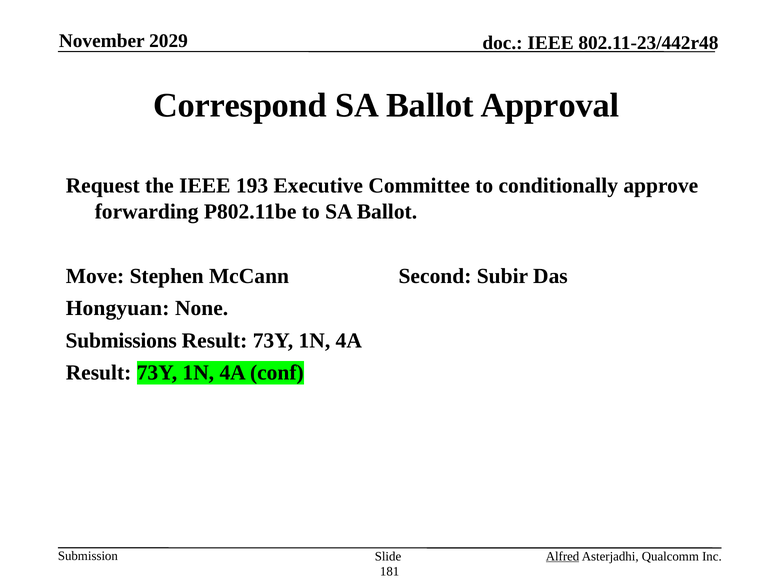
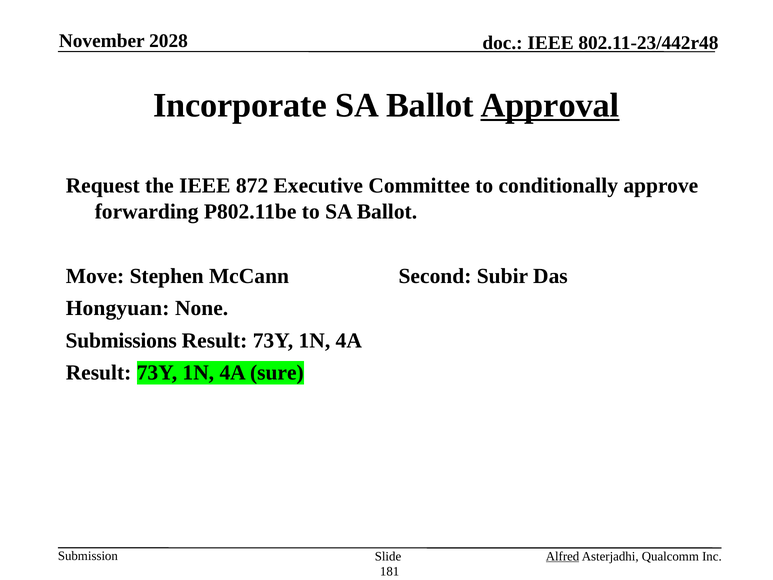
2029: 2029 -> 2028
Correspond: Correspond -> Incorporate
Approval underline: none -> present
193: 193 -> 872
conf: conf -> sure
